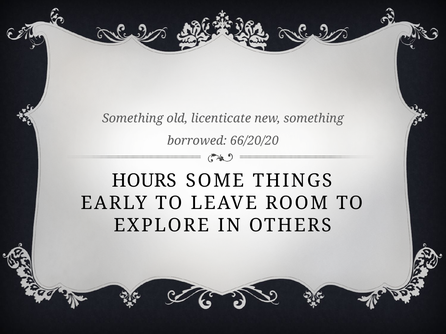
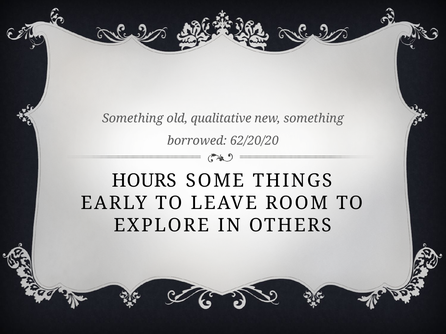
licenticate: licenticate -> qualitative
66/20/20: 66/20/20 -> 62/20/20
